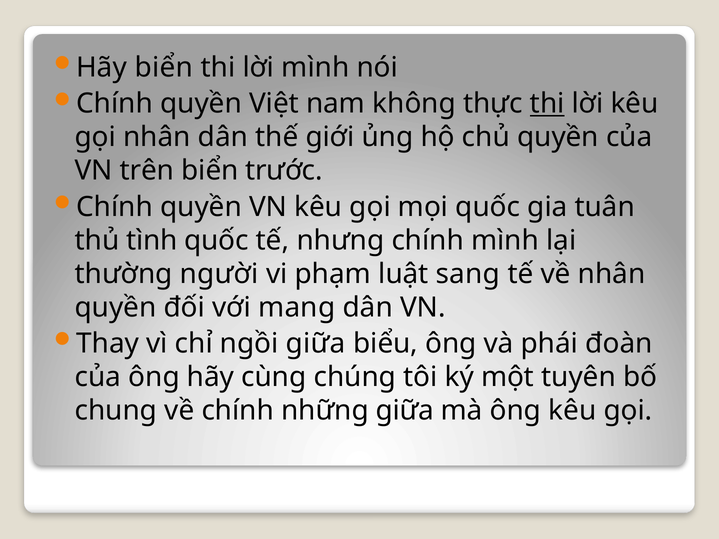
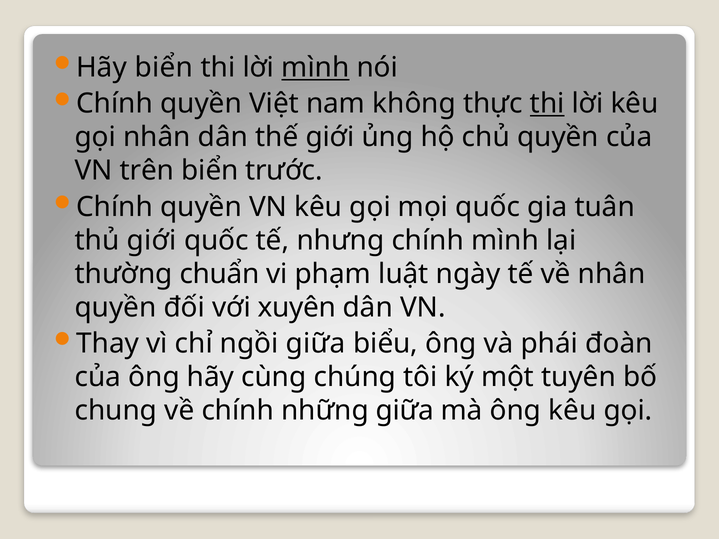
mình at (315, 68) underline: none -> present
thủ tình: tình -> giới
người: người -> chuẩn
sang: sang -> ngày
mang: mang -> xuyên
